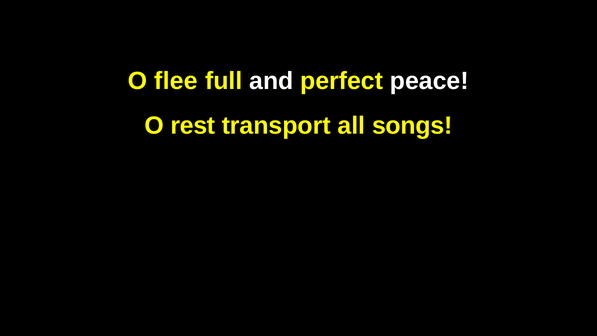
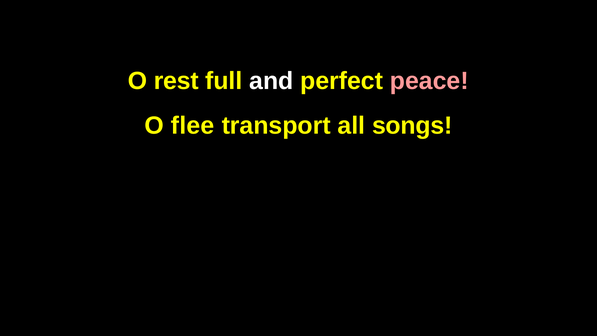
flee: flee -> rest
peace colour: white -> pink
rest: rest -> flee
